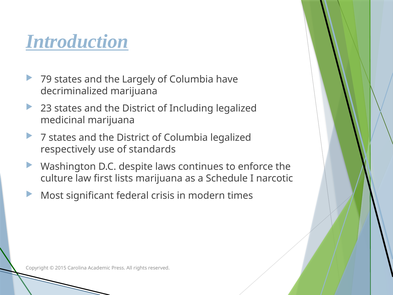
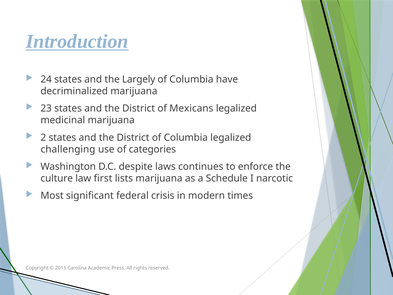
79: 79 -> 24
Including: Including -> Mexicans
7: 7 -> 2
respectively: respectively -> challenging
standards: standards -> categories
